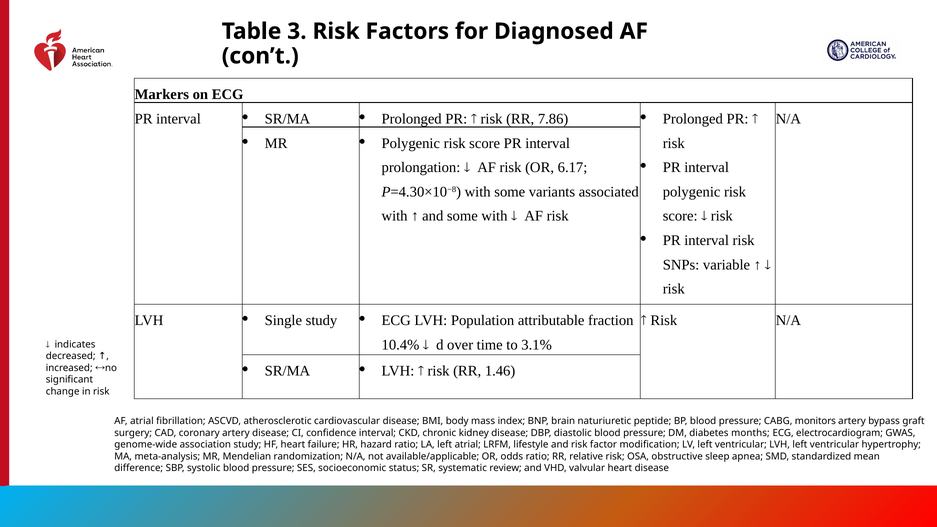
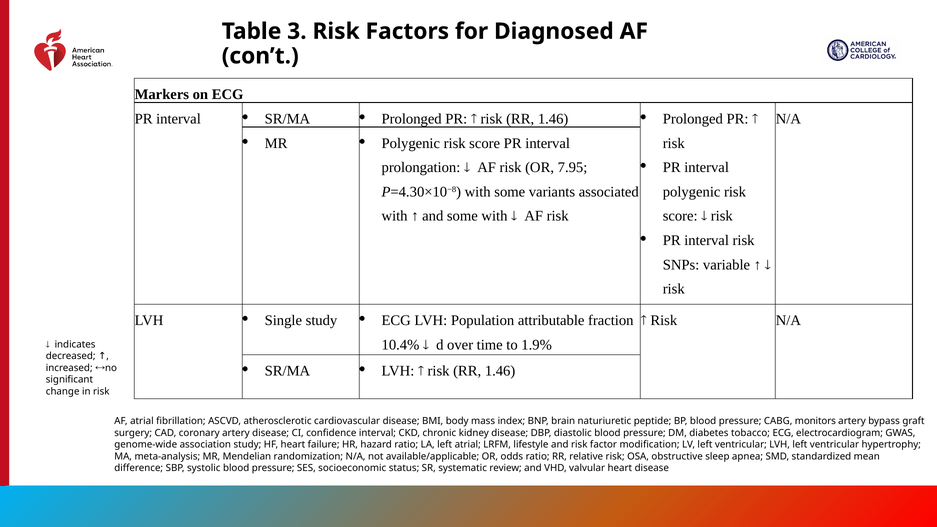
7.86 at (553, 119): 7.86 -> 1.46
6.17: 6.17 -> 7.95
3.1%: 3.1% -> 1.9%
months: months -> tobacco
